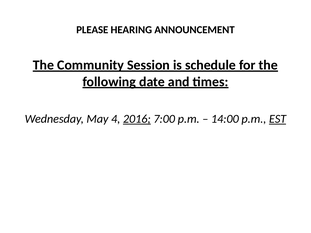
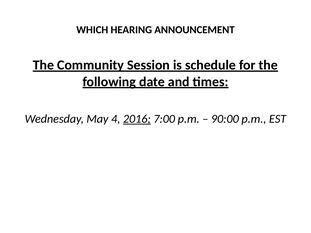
PLEASE: PLEASE -> WHICH
14:00: 14:00 -> 90:00
EST underline: present -> none
